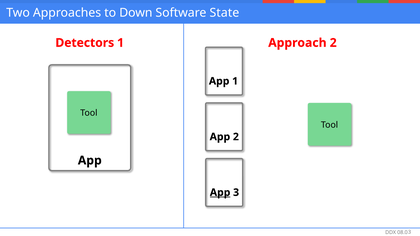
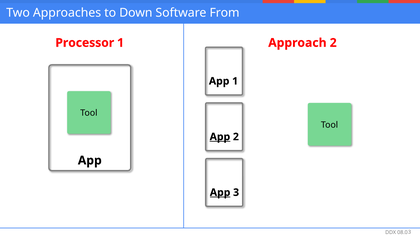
State: State -> From
Detectors: Detectors -> Processor
App at (220, 137) underline: none -> present
